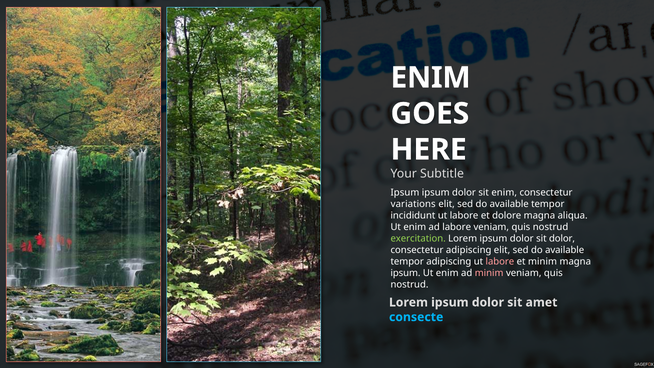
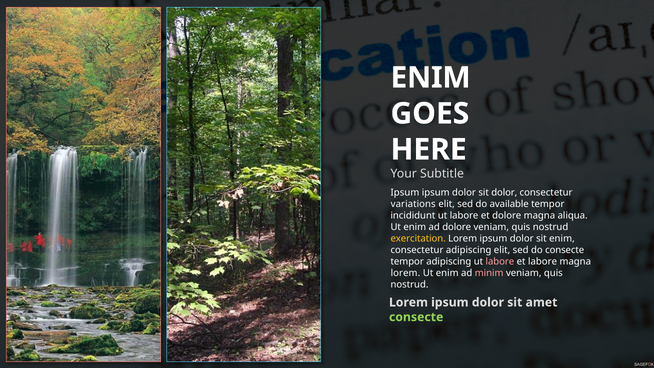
sit enim: enim -> dolor
ad labore: labore -> dolore
exercitation colour: light green -> yellow
sit dolor: dolor -> enim
available at (565, 250): available -> consecte
et minim: minim -> labore
ipsum at (406, 273): ipsum -> lorem
consecte at (416, 317) colour: light blue -> light green
